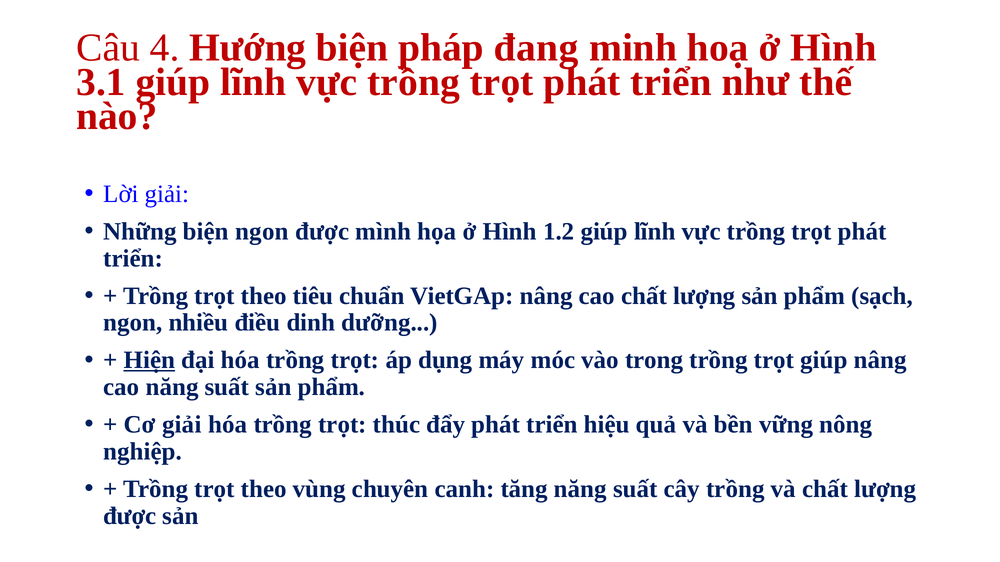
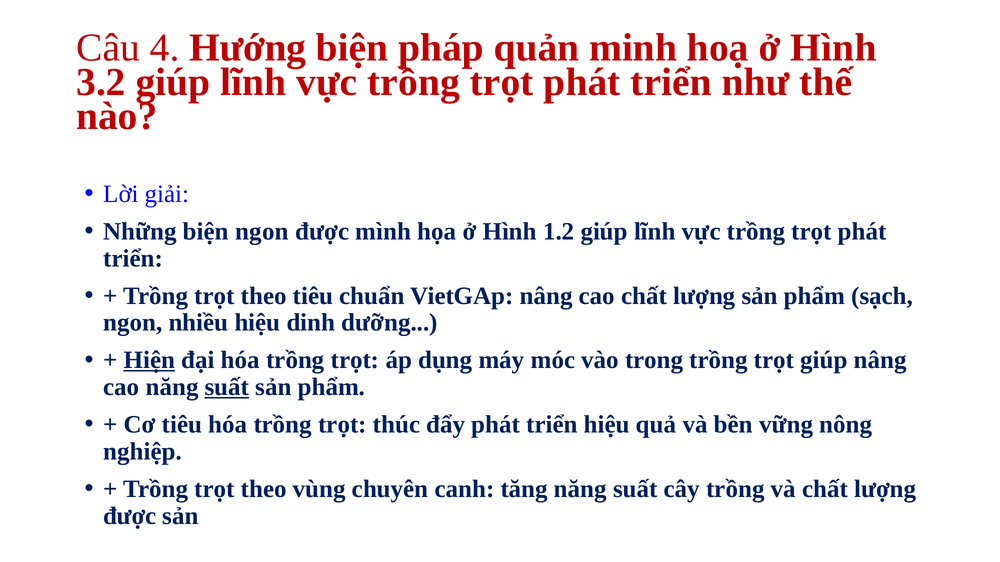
đang: đang -> quản
3.1: 3.1 -> 3.2
nhiều điều: điều -> hiệu
suất at (227, 387) underline: none -> present
Cơ giải: giải -> tiêu
